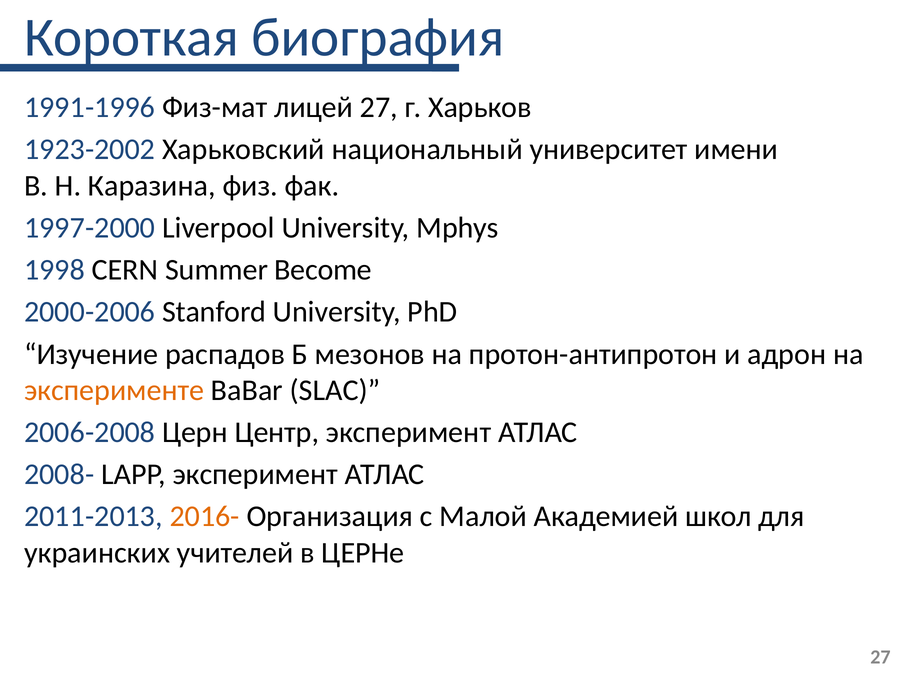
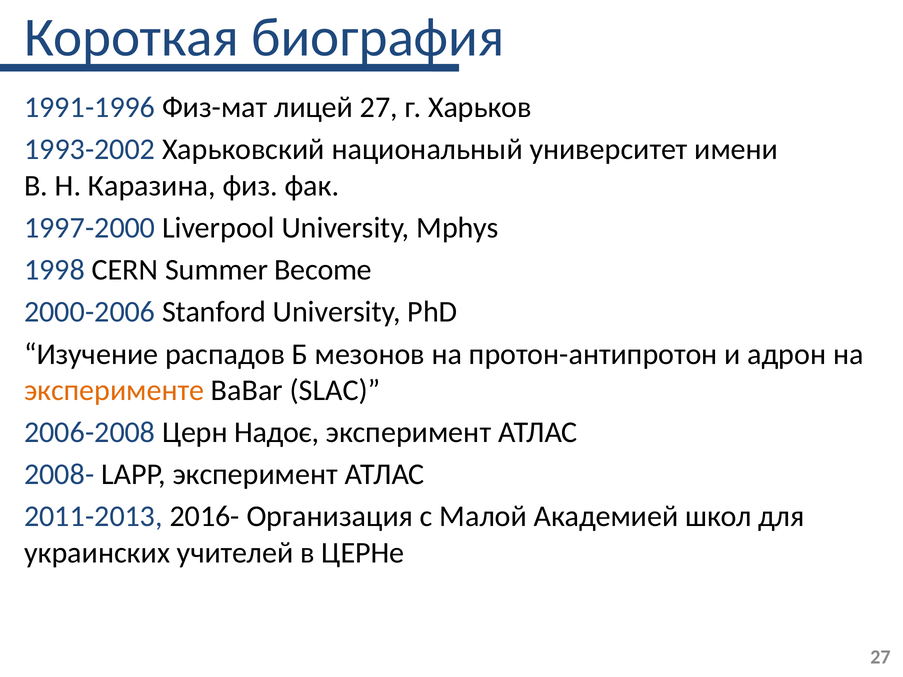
1923-2002: 1923-2002 -> 1993-2002
Центр: Центр -> Надоє
2016- colour: orange -> black
